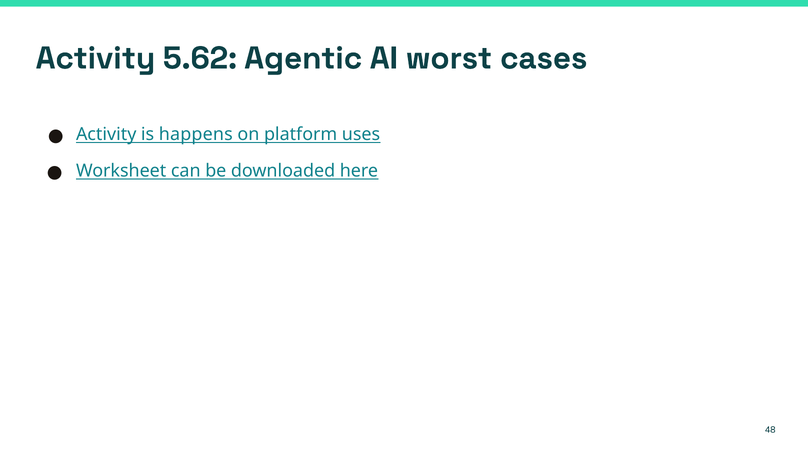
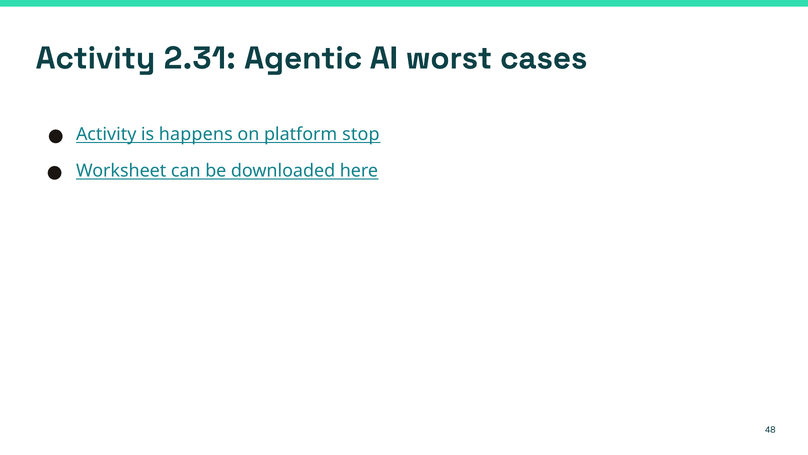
5.62: 5.62 -> 2.31
uses: uses -> stop
